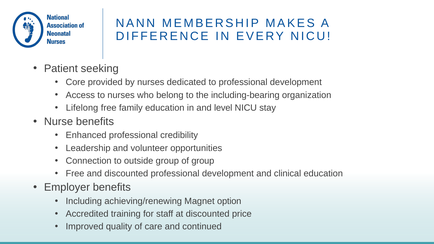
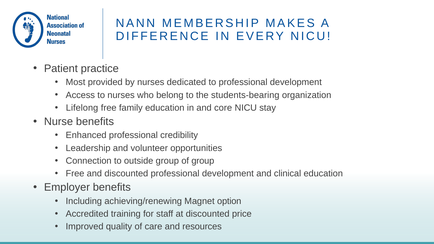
seeking: seeking -> practice
Core: Core -> Most
including-bearing: including-bearing -> students-bearing
level: level -> core
continued: continued -> resources
